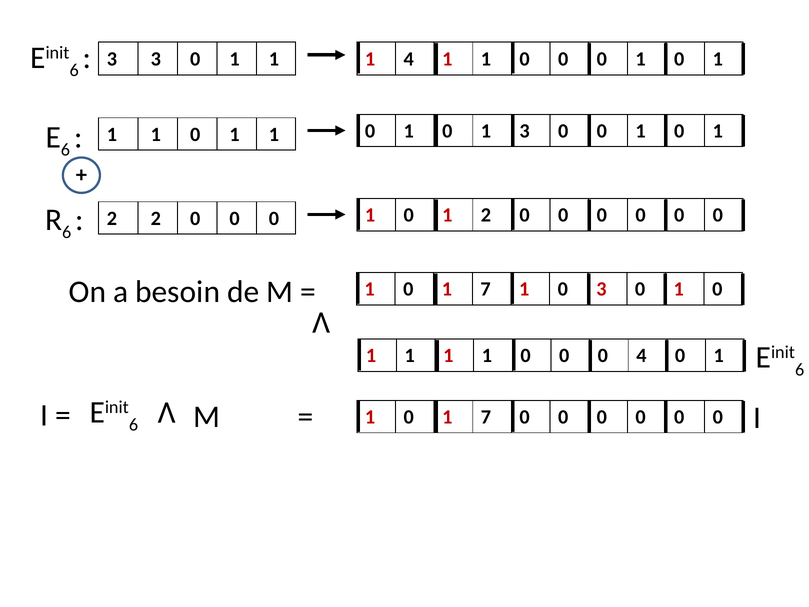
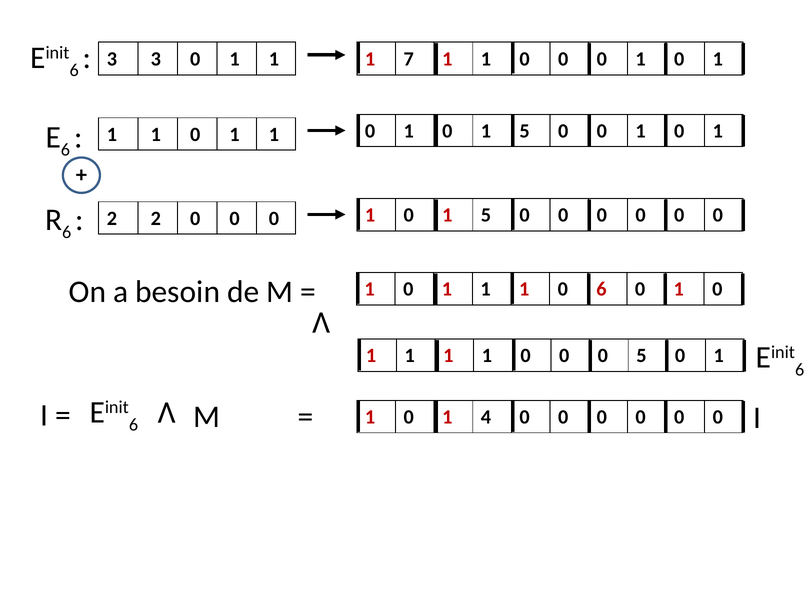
1 4: 4 -> 7
3 at (525, 131): 3 -> 5
2 at (486, 215): 2 -> 5
7 at (486, 289): 7 -> 1
0 3: 3 -> 6
0 4: 4 -> 5
7 at (486, 417): 7 -> 4
